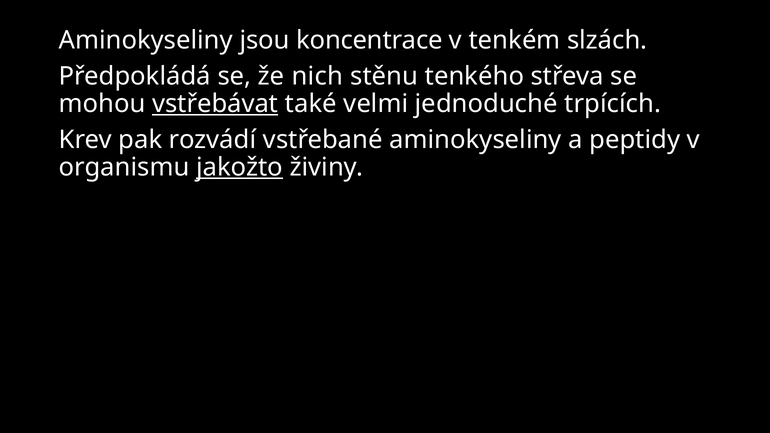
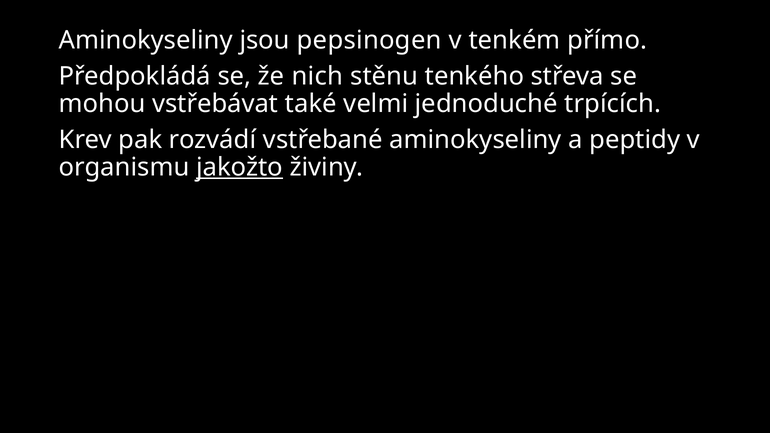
koncentrace: koncentrace -> pepsinogen
slzách: slzách -> přímo
vstřebávat underline: present -> none
